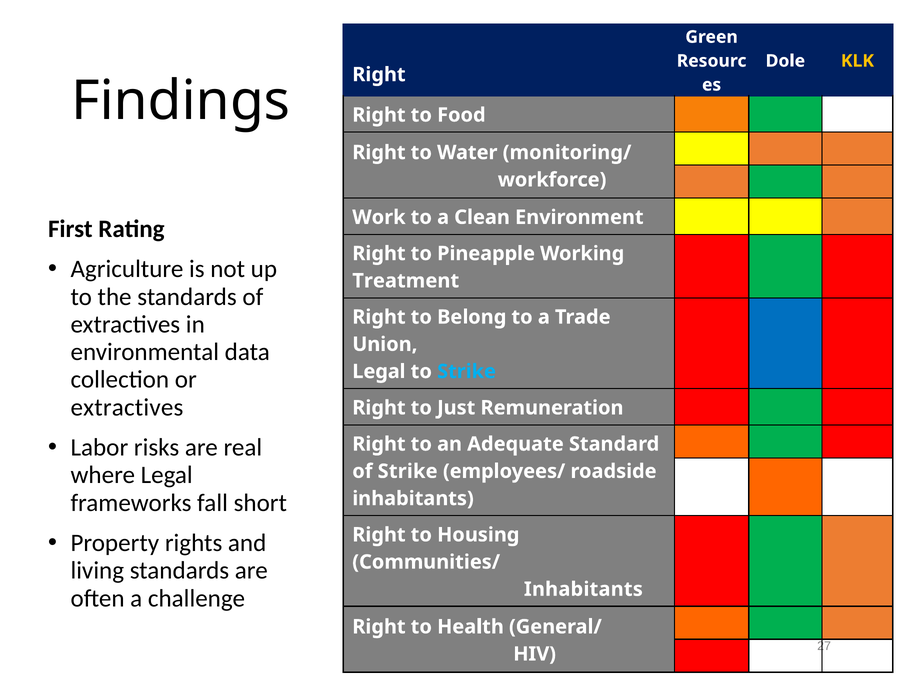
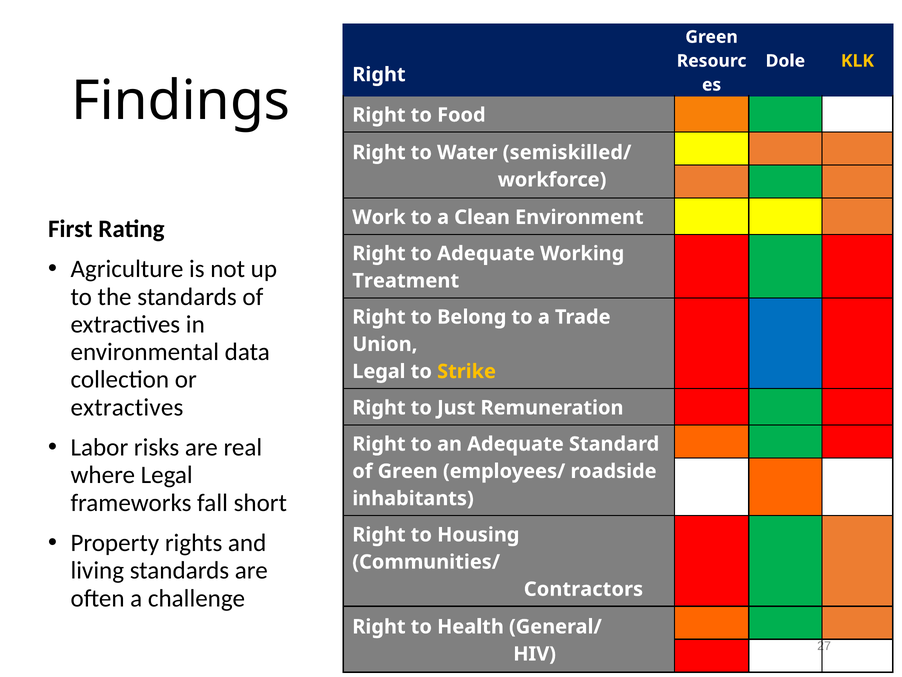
monitoring/: monitoring/ -> semiskilled/
to Pineapple: Pineapple -> Adequate
Strike at (467, 371) colour: light blue -> yellow
of Strike: Strike -> Green
Inhabitants at (583, 589): Inhabitants -> Contractors
